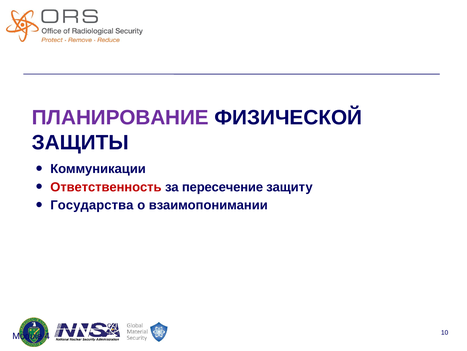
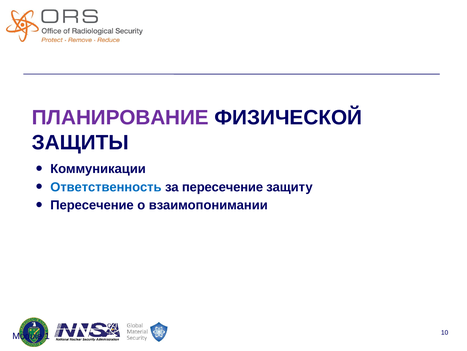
Ответственность colour: red -> blue
Государства at (92, 205): Государства -> Пересечение
4: 4 -> 1
